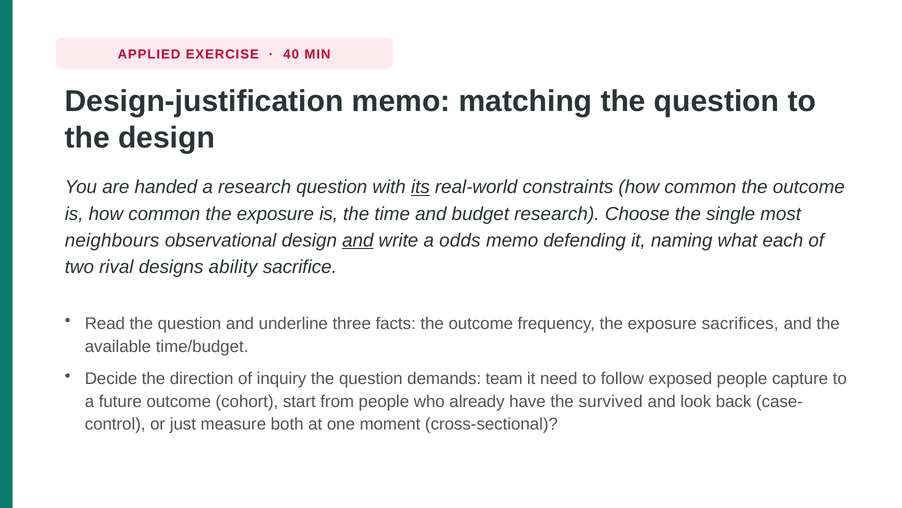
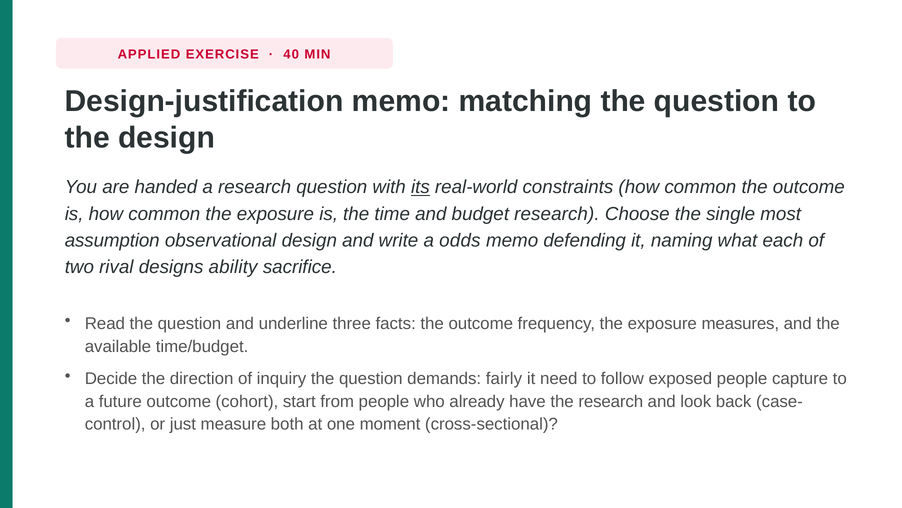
neighbours: neighbours -> assumption
and at (358, 240) underline: present -> none
sacrifices: sacrifices -> measures
team: team -> fairly
the survived: survived -> research
